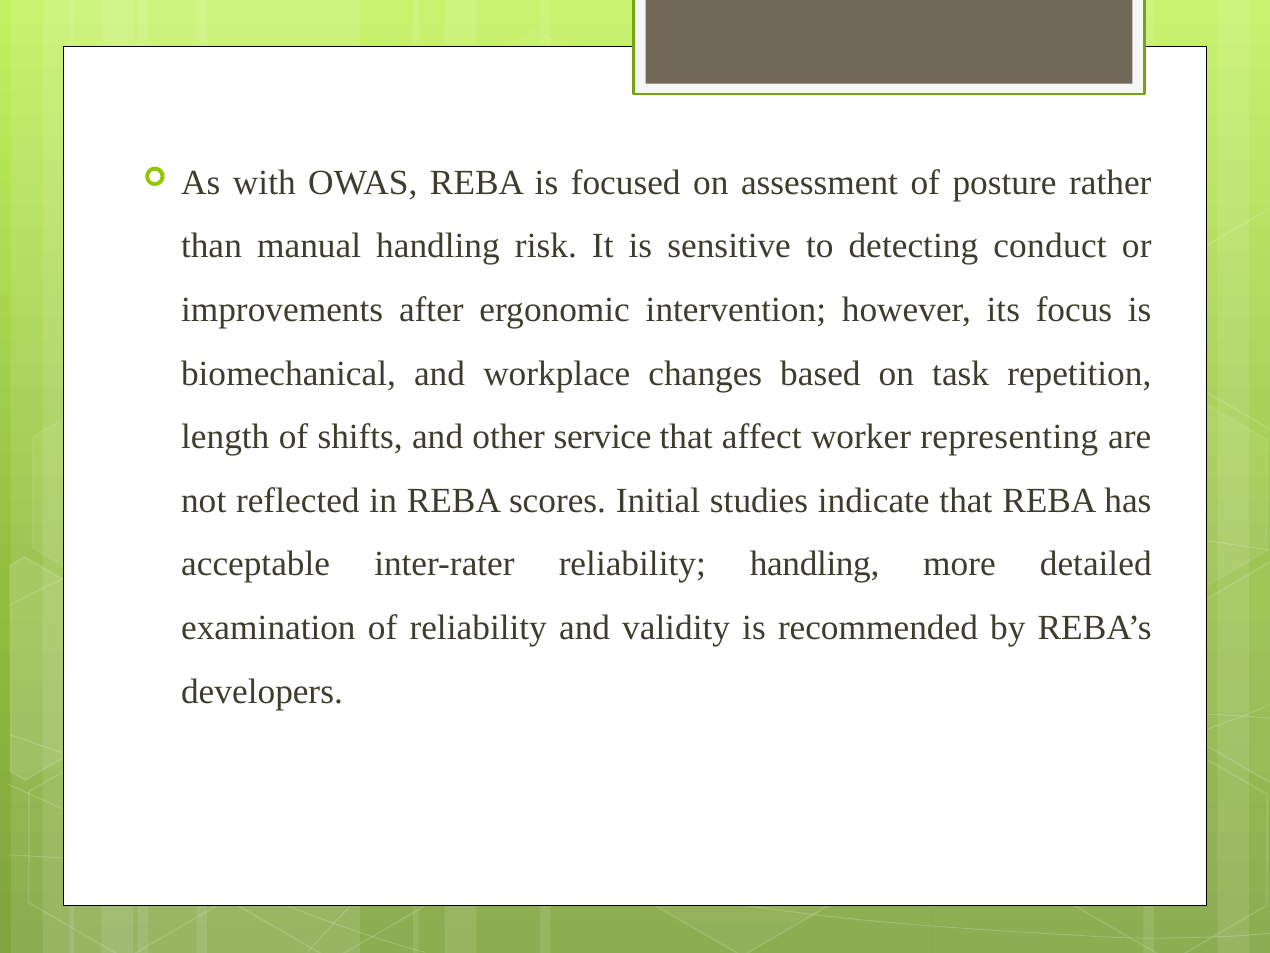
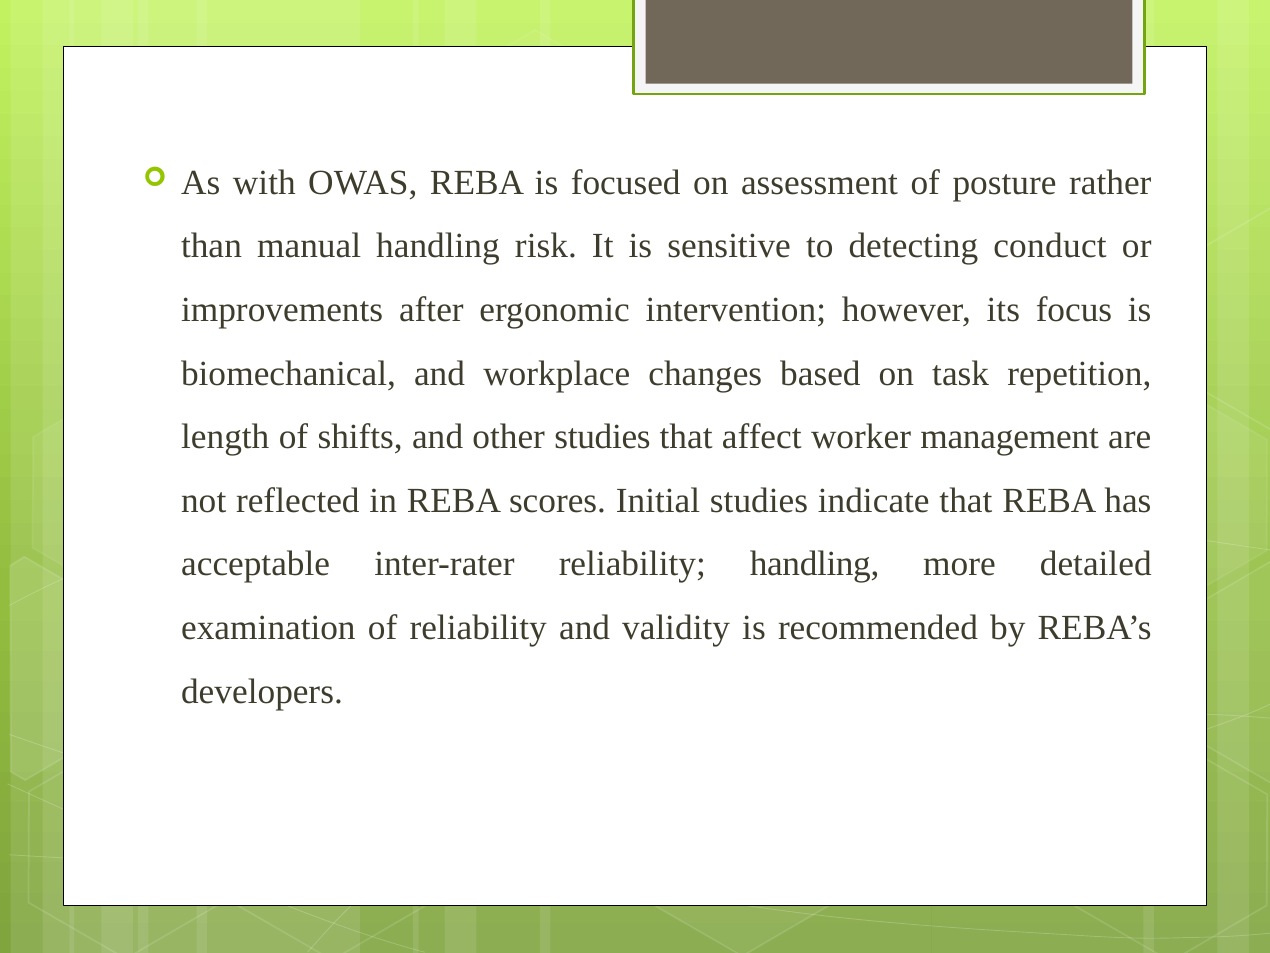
other service: service -> studies
representing: representing -> management
